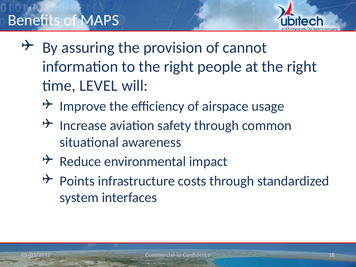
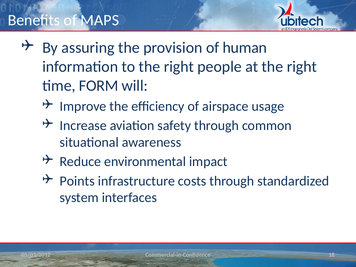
cannot: cannot -> human
LEVEL: LEVEL -> FORM
